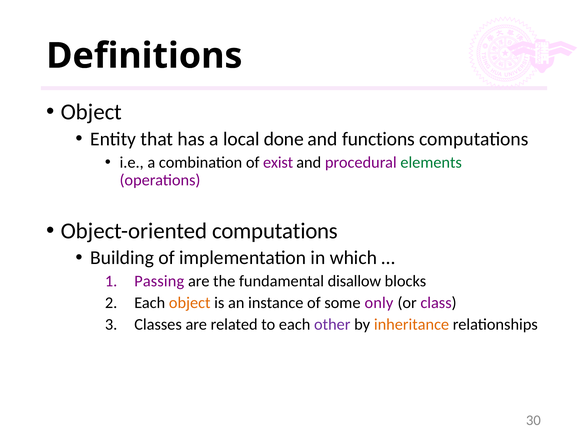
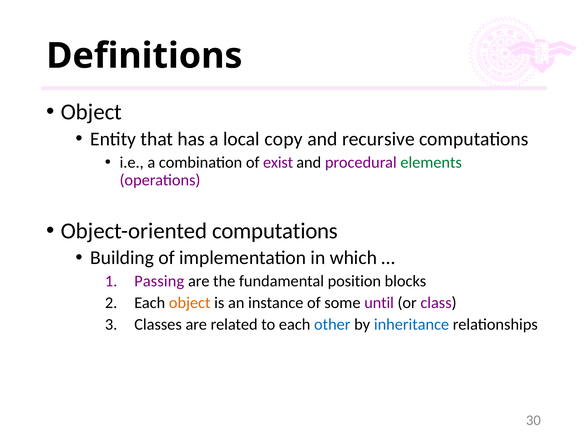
done: done -> copy
functions: functions -> recursive
disallow: disallow -> position
only: only -> until
other colour: purple -> blue
inheritance colour: orange -> blue
